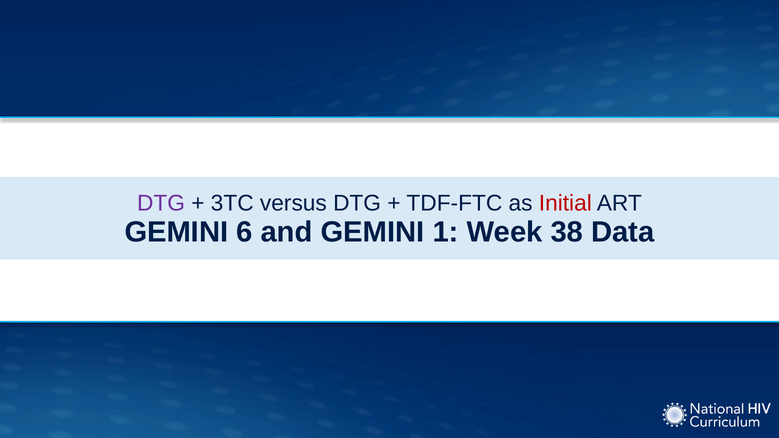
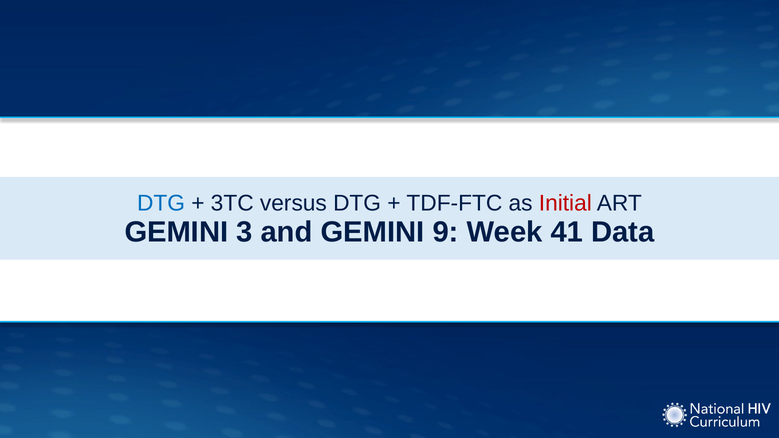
DTG at (161, 204) colour: purple -> blue
6: 6 -> 3
1: 1 -> 9
38: 38 -> 41
